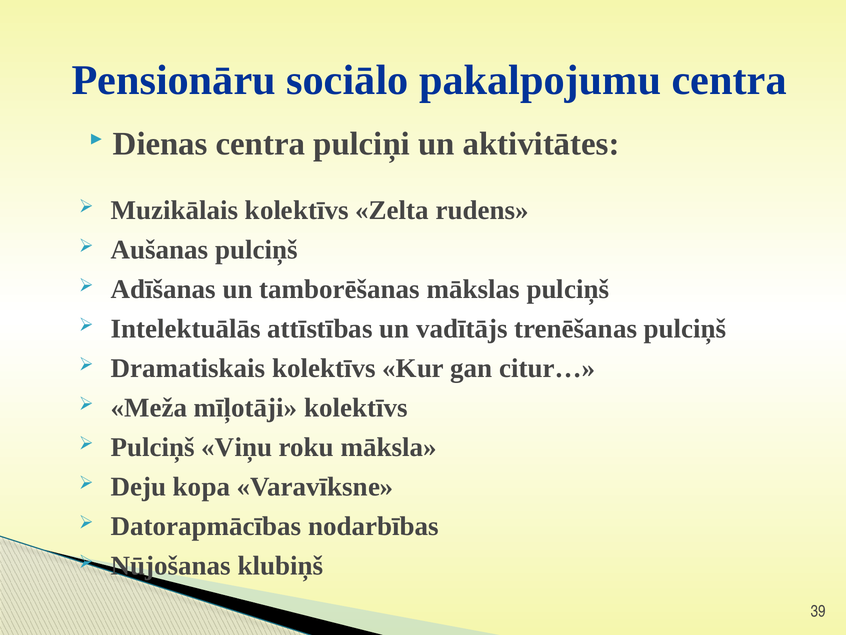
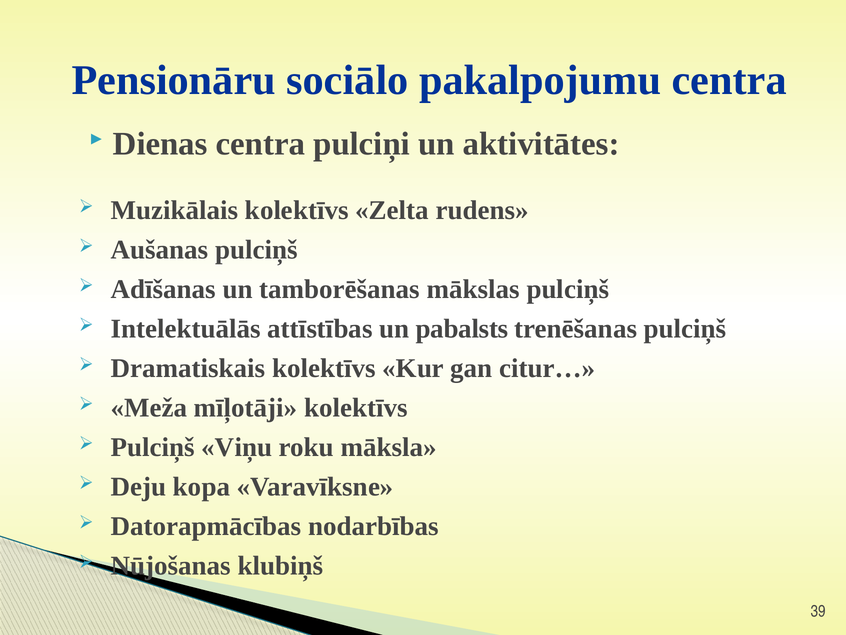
vadītājs: vadītājs -> pabalsts
